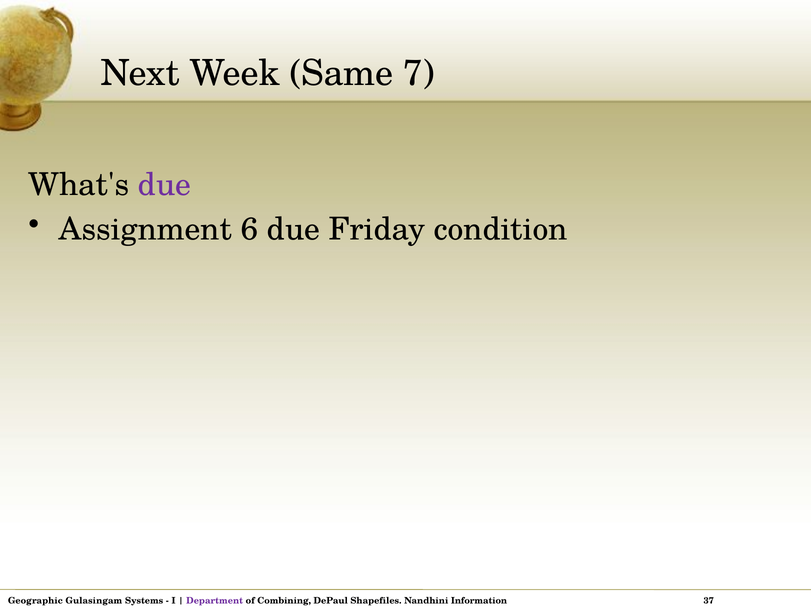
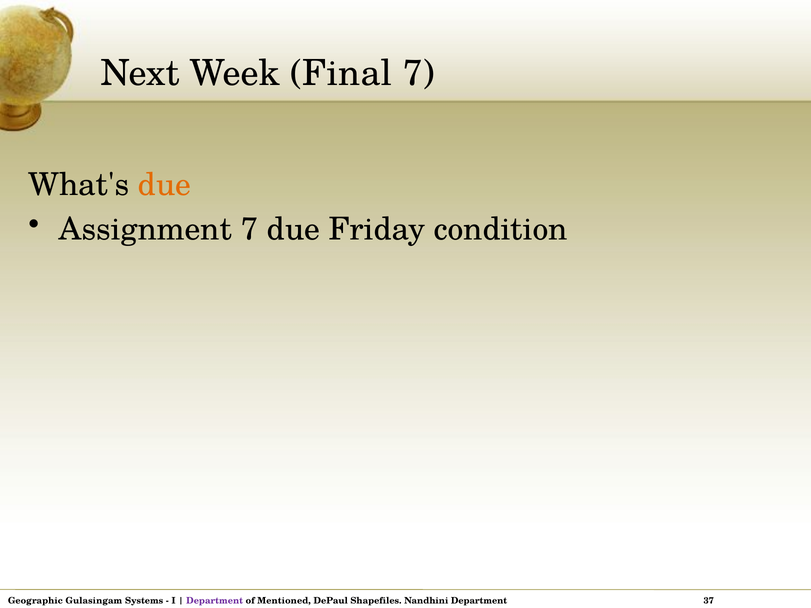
Same: Same -> Final
due at (164, 185) colour: purple -> orange
Assignment 6: 6 -> 7
Combining: Combining -> Mentioned
Nandhini Information: Information -> Department
